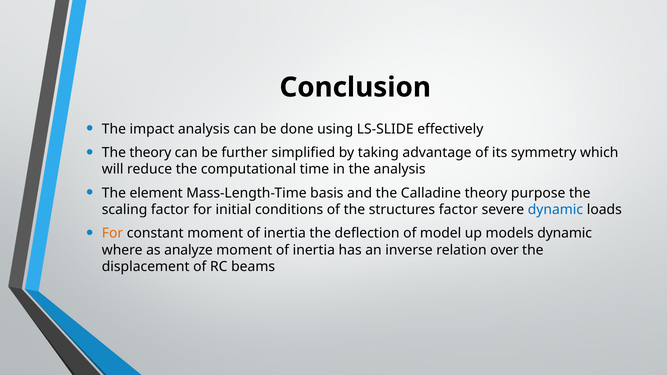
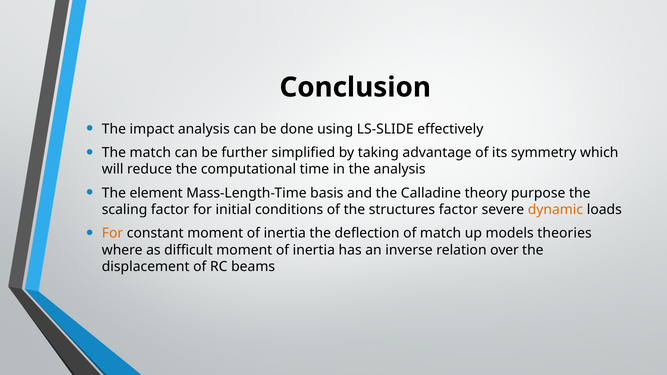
The theory: theory -> match
dynamic at (555, 210) colour: blue -> orange
of model: model -> match
models dynamic: dynamic -> theories
analyze: analyze -> difficult
